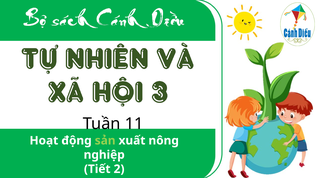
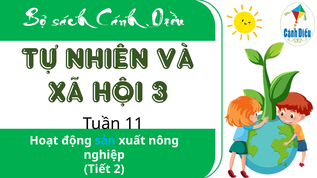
sản colour: light green -> light blue
